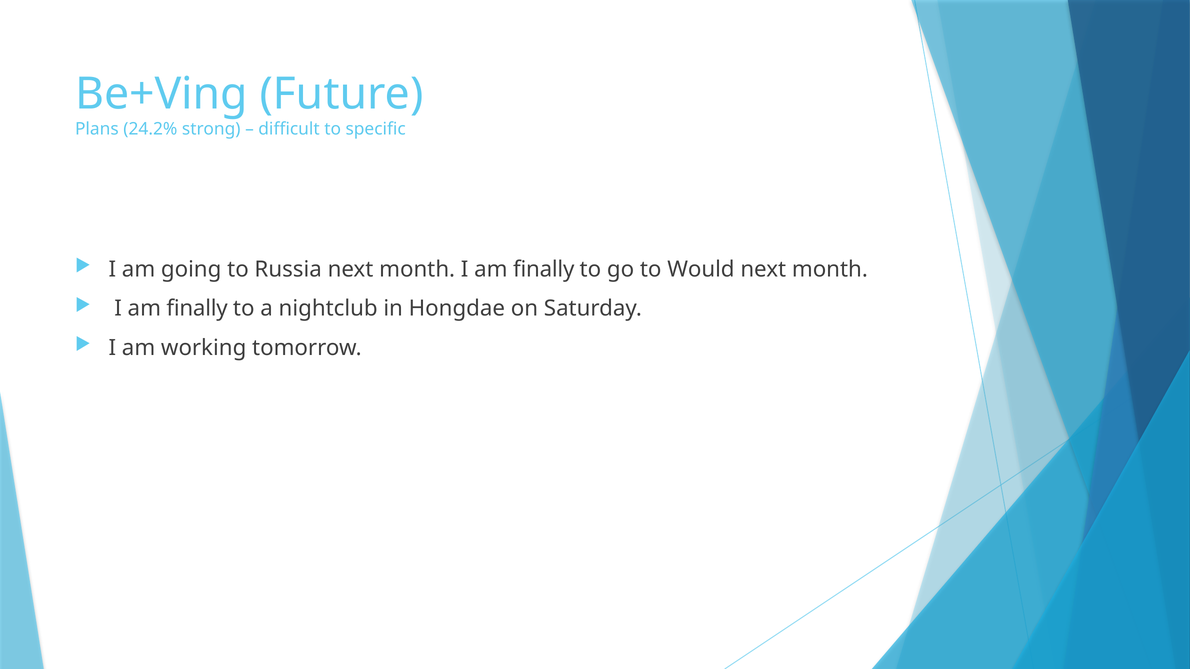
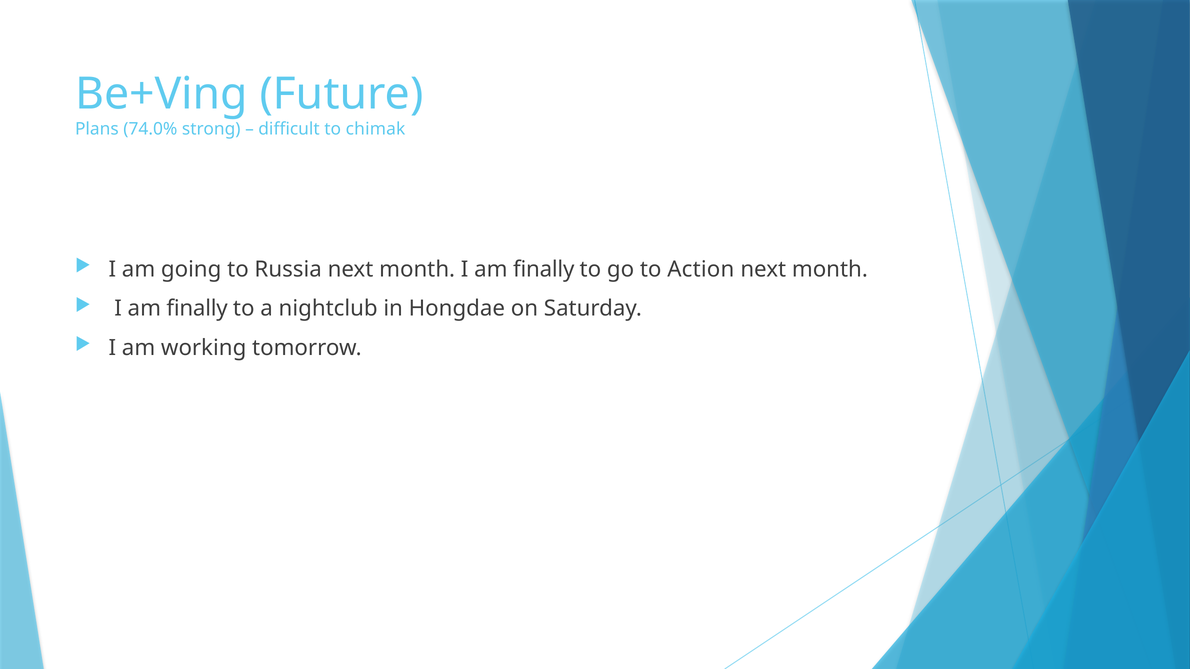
24.2%: 24.2% -> 74.0%
specific: specific -> chimak
Would: Would -> Action
